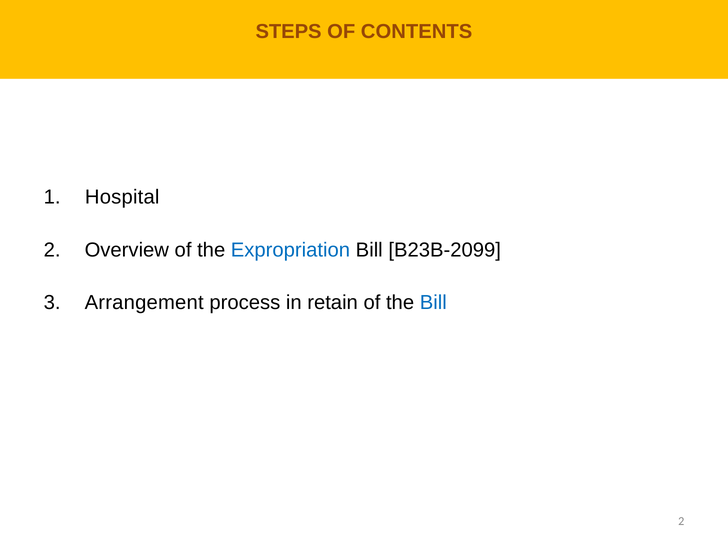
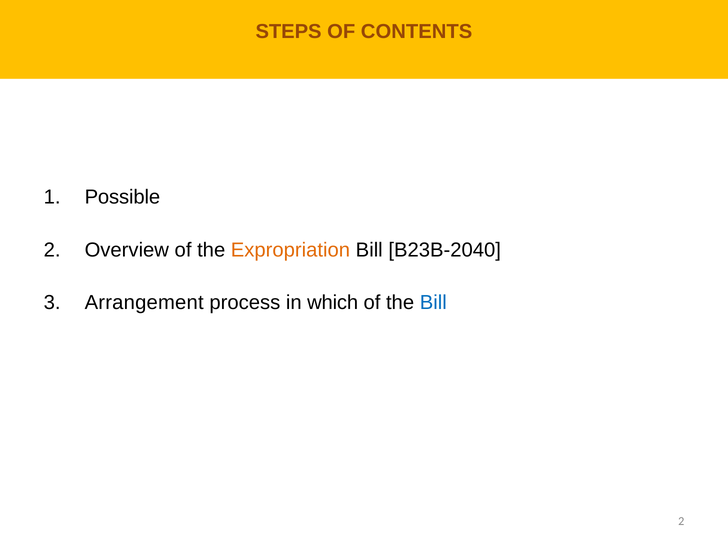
Hospital: Hospital -> Possible
Expropriation colour: blue -> orange
B23B-2099: B23B-2099 -> B23B-2040
retain: retain -> which
